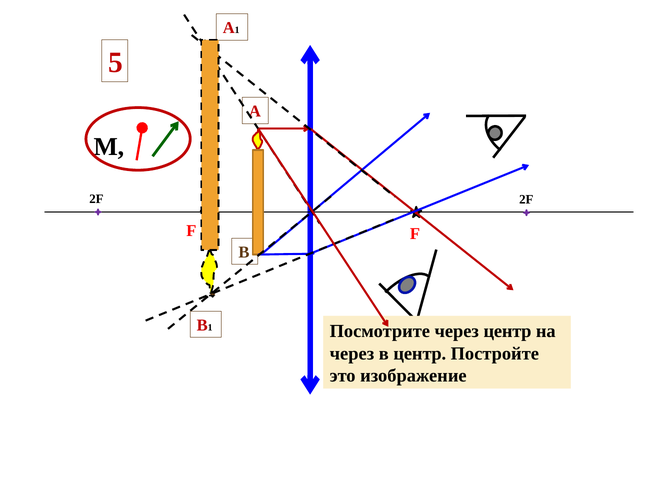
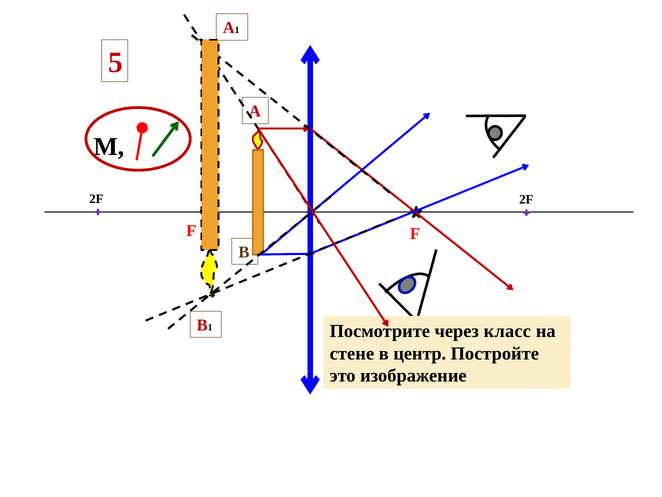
через центр: центр -> класс
через at (352, 353): через -> стене
